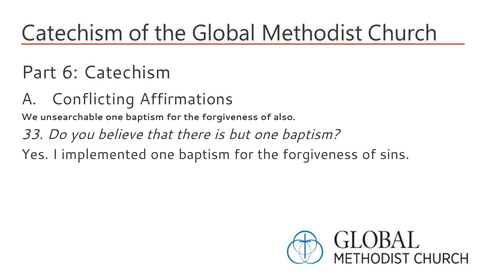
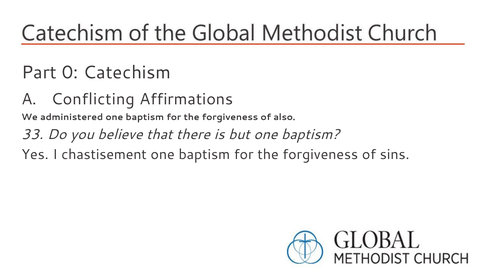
6: 6 -> 0
unsearchable: unsearchable -> administered
implemented: implemented -> chastisement
